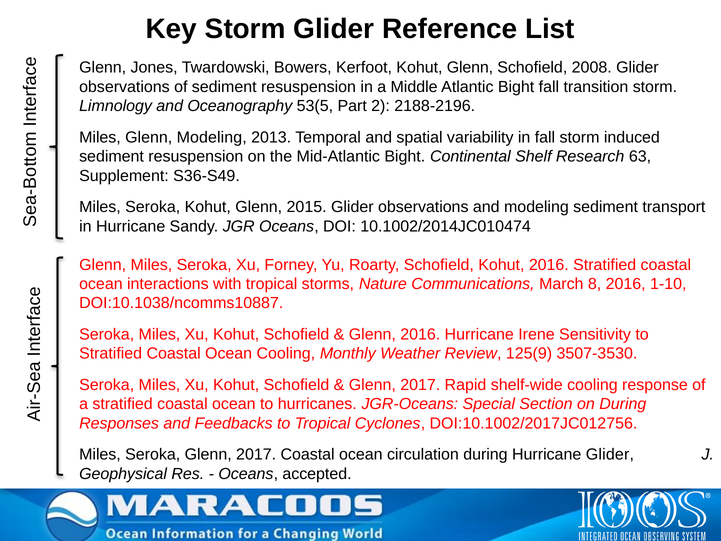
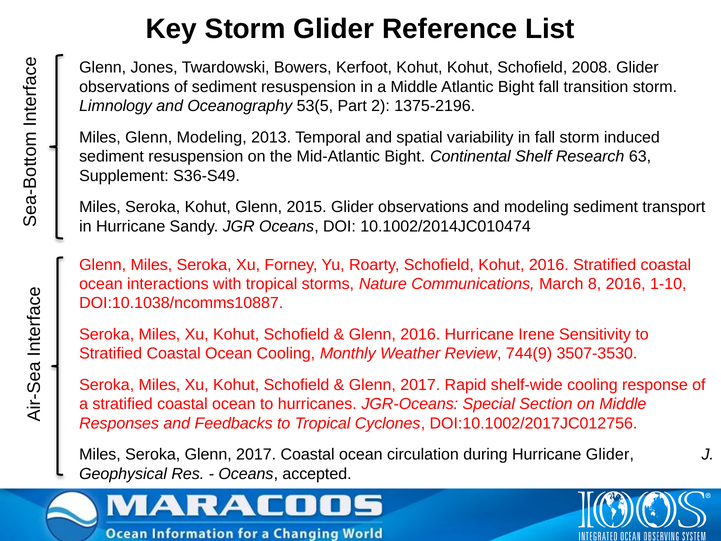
Kerfoot Kohut Glenn: Glenn -> Kohut
2188-2196: 2188-2196 -> 1375-2196
125(9: 125(9 -> 744(9
on During: During -> Middle
